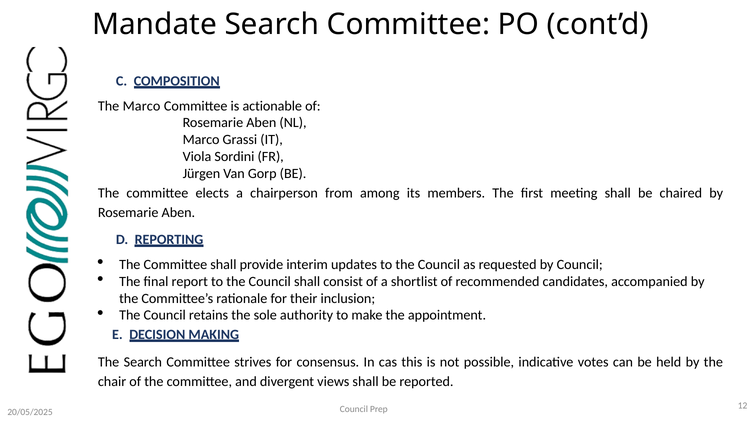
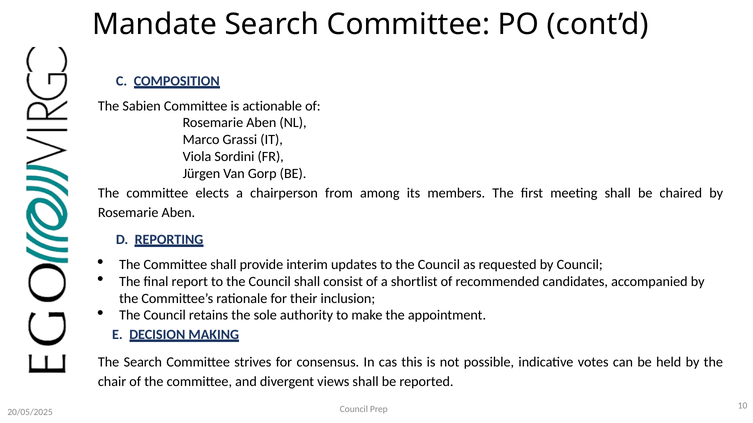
The Marco: Marco -> Sabien
12: 12 -> 10
